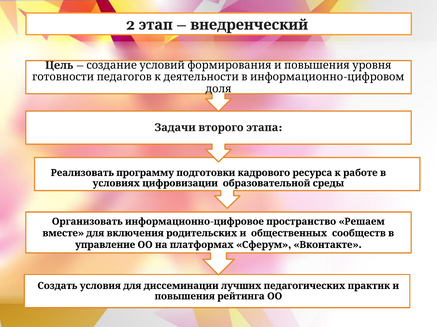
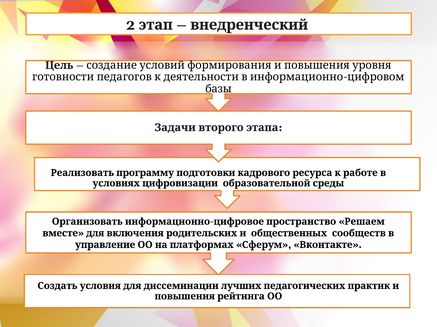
доля: доля -> базы
